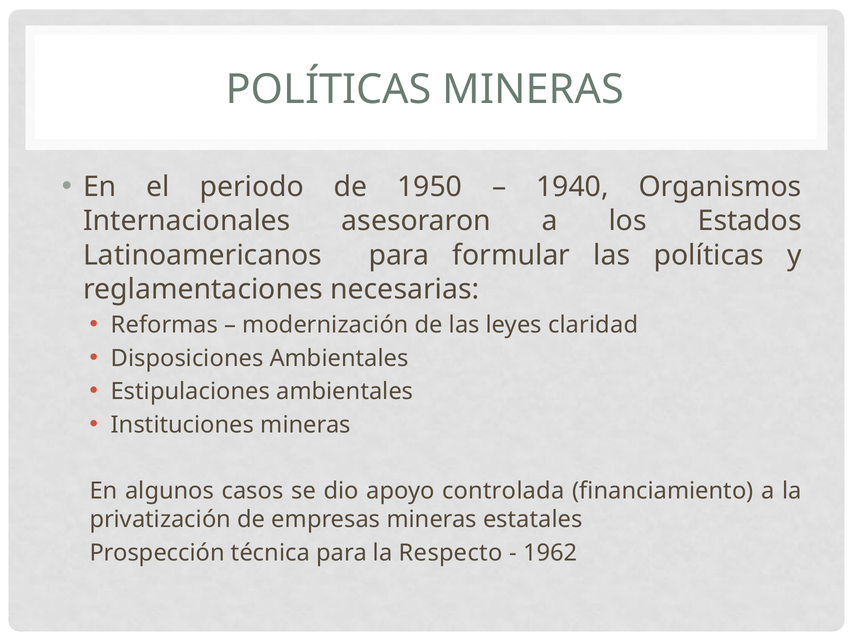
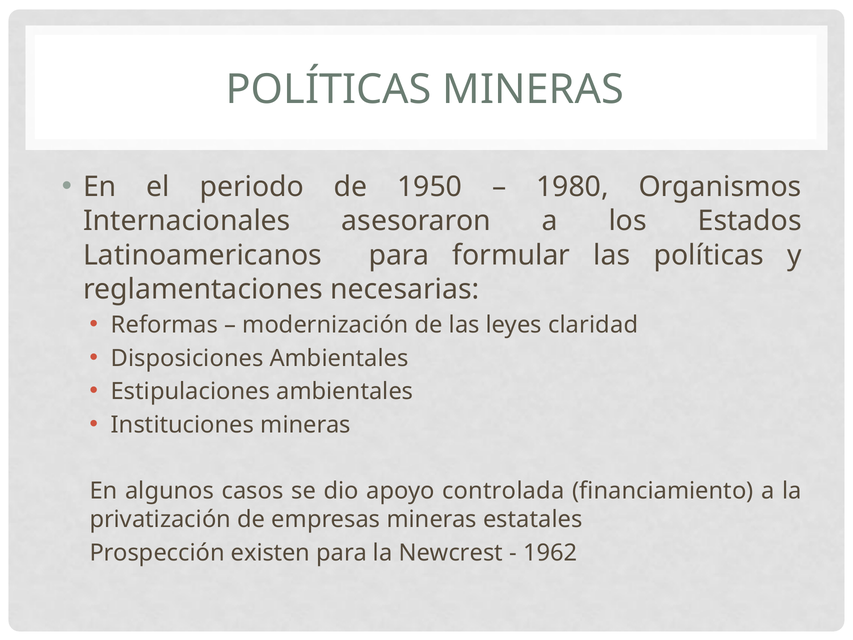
1940: 1940 -> 1980
técnica: técnica -> existen
Respecto: Respecto -> Newcrest
